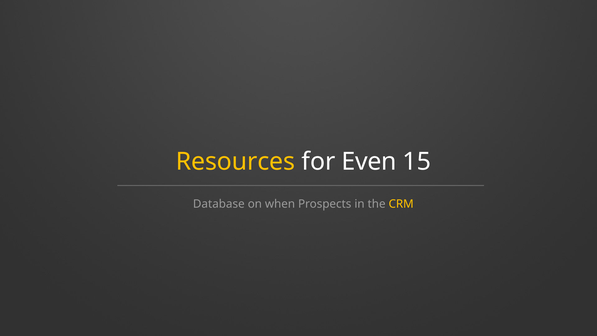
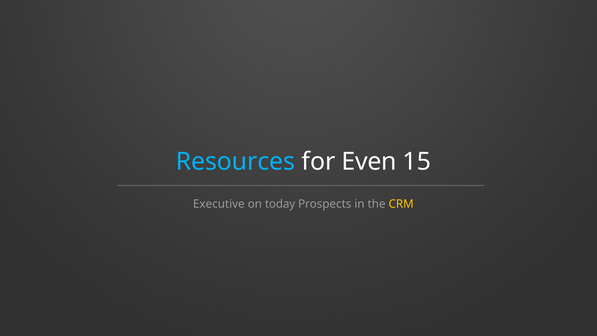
Resources colour: yellow -> light blue
Database: Database -> Executive
when: when -> today
